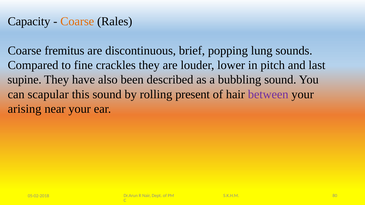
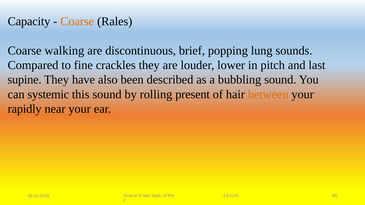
fremitus: fremitus -> walking
scapular: scapular -> systemic
between colour: purple -> orange
arising: arising -> rapidly
